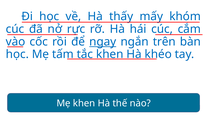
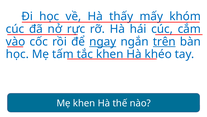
trên underline: none -> present
